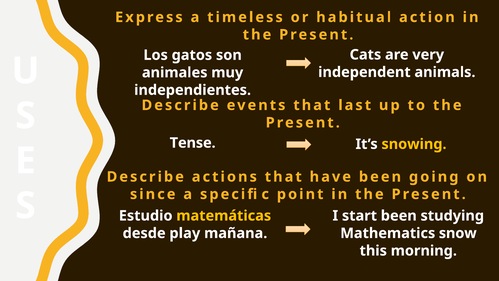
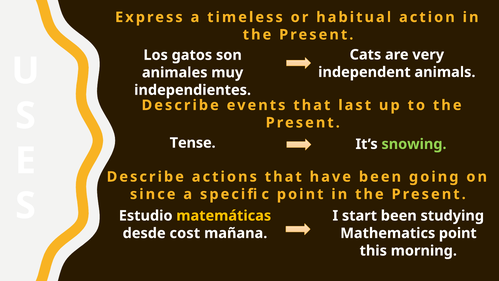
snowing colour: yellow -> light green
play: play -> cost
Mathematics snow: snow -> point
